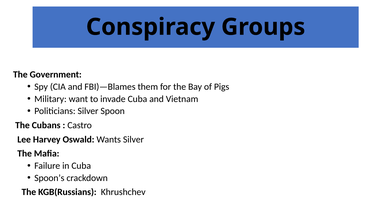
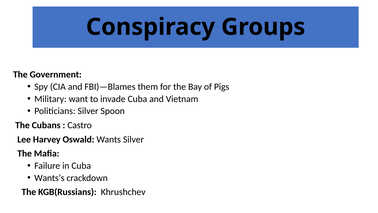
Spoon’s: Spoon’s -> Wants’s
